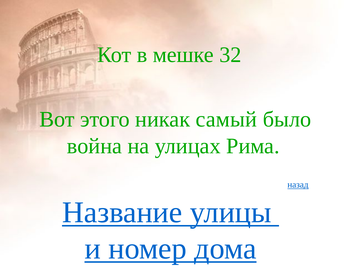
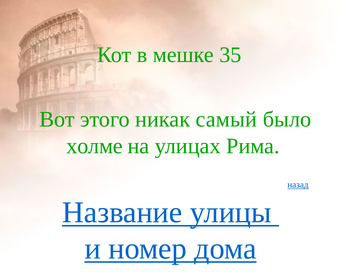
32: 32 -> 35
война: война -> холме
